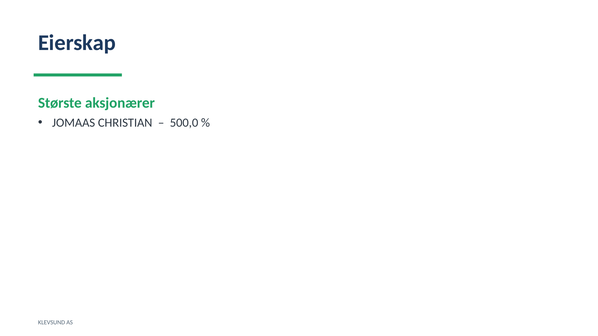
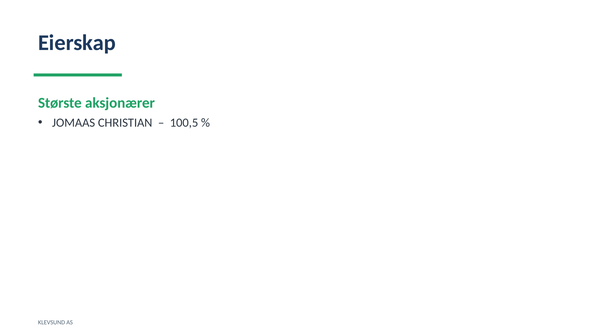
500,0: 500,0 -> 100,5
